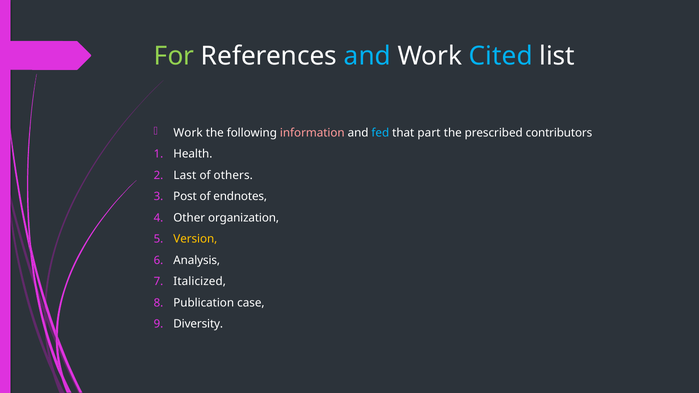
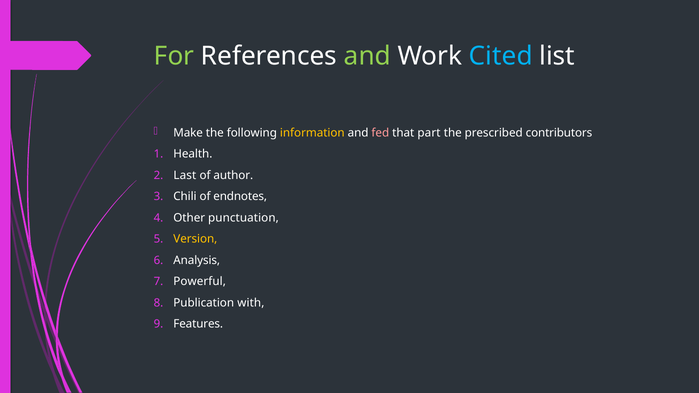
and at (367, 56) colour: light blue -> light green
Work at (188, 133): Work -> Make
information colour: pink -> yellow
fed colour: light blue -> pink
others: others -> author
Post: Post -> Chili
organization: organization -> punctuation
Italicized: Italicized -> Powerful
case: case -> with
Diversity: Diversity -> Features
